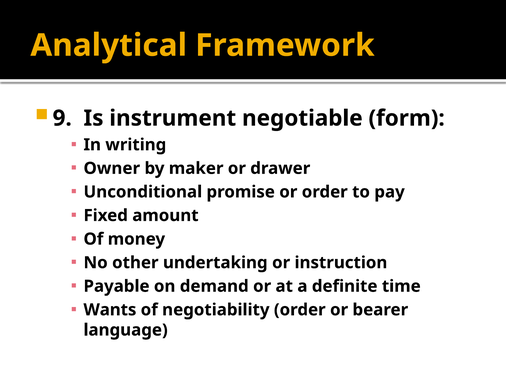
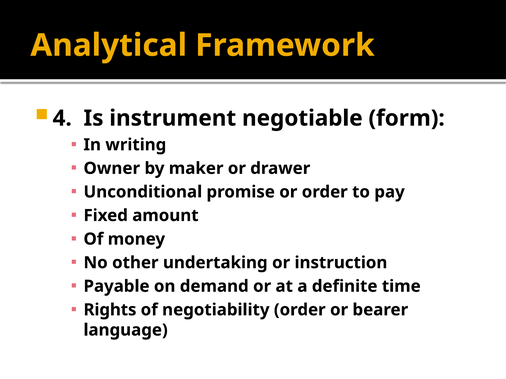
9: 9 -> 4
Wants: Wants -> Rights
